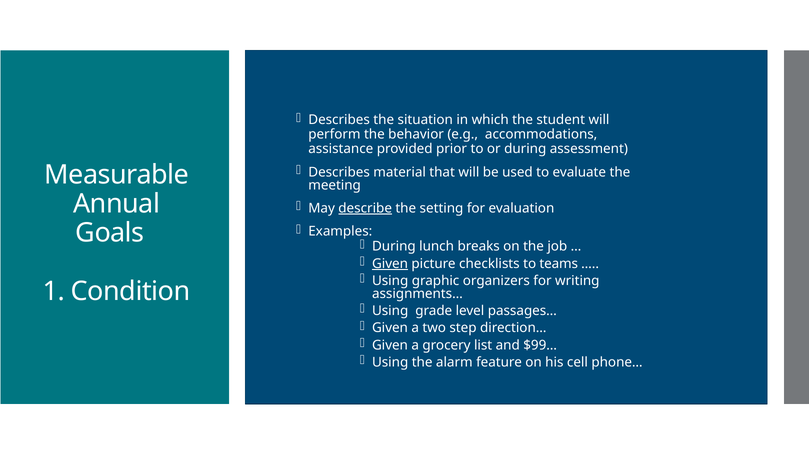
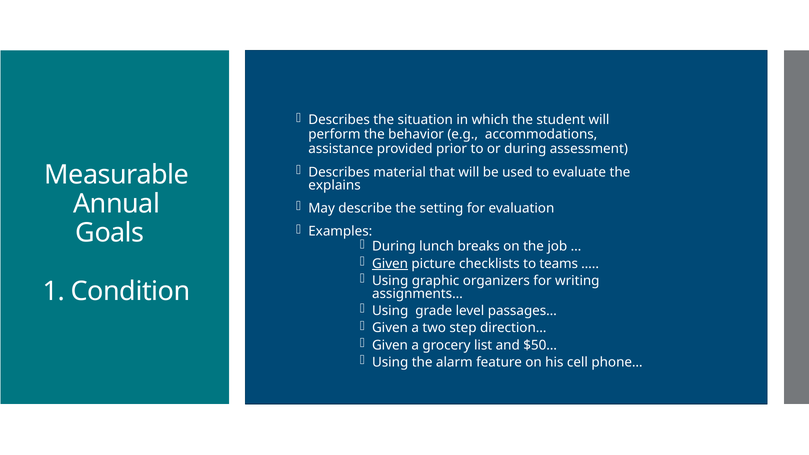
meeting: meeting -> explains
describe underline: present -> none
$99…: $99… -> $50…
